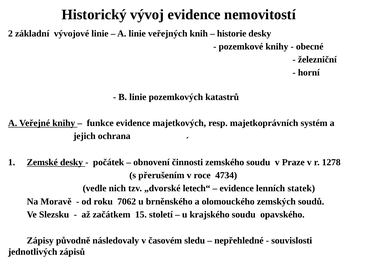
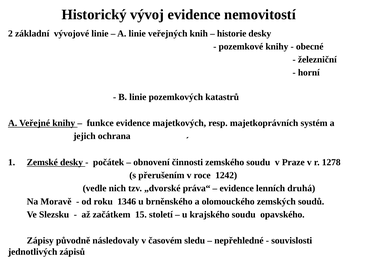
4734: 4734 -> 1242
letech“: letech“ -> práva“
statek: statek -> druhá
7062: 7062 -> 1346
